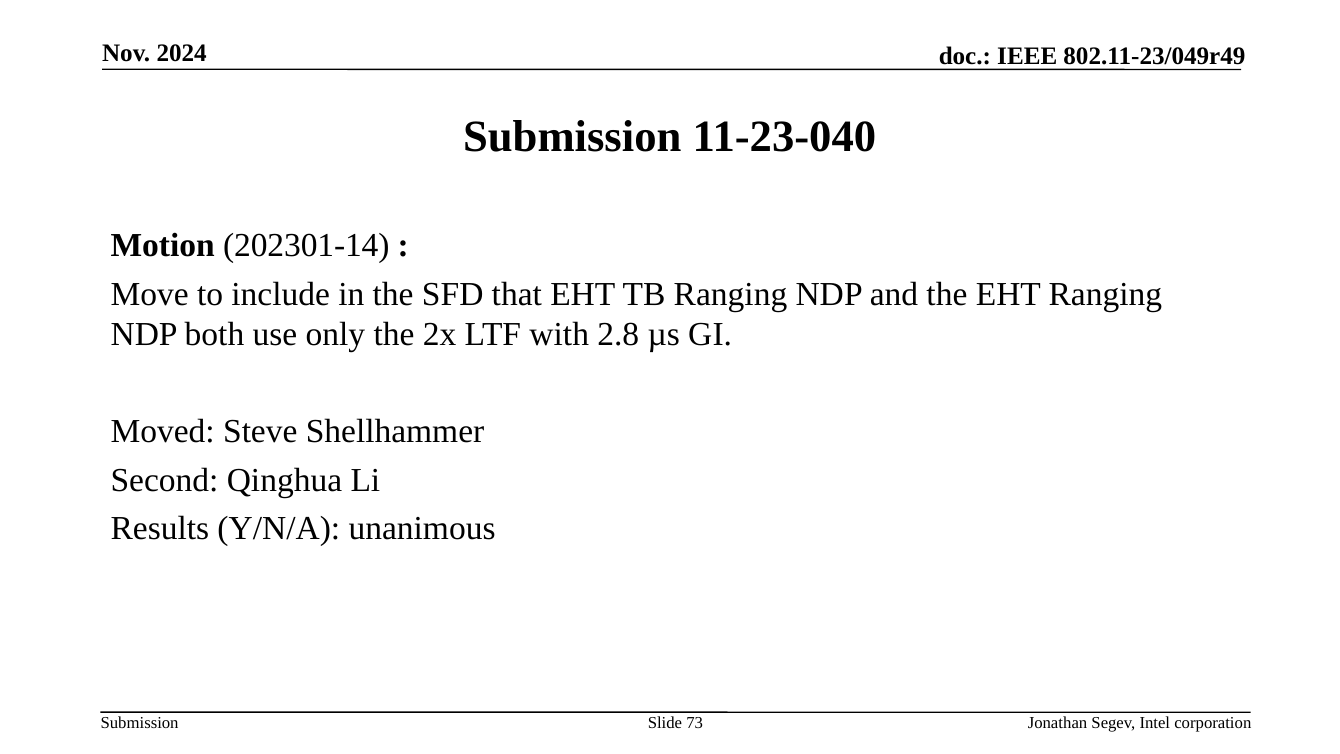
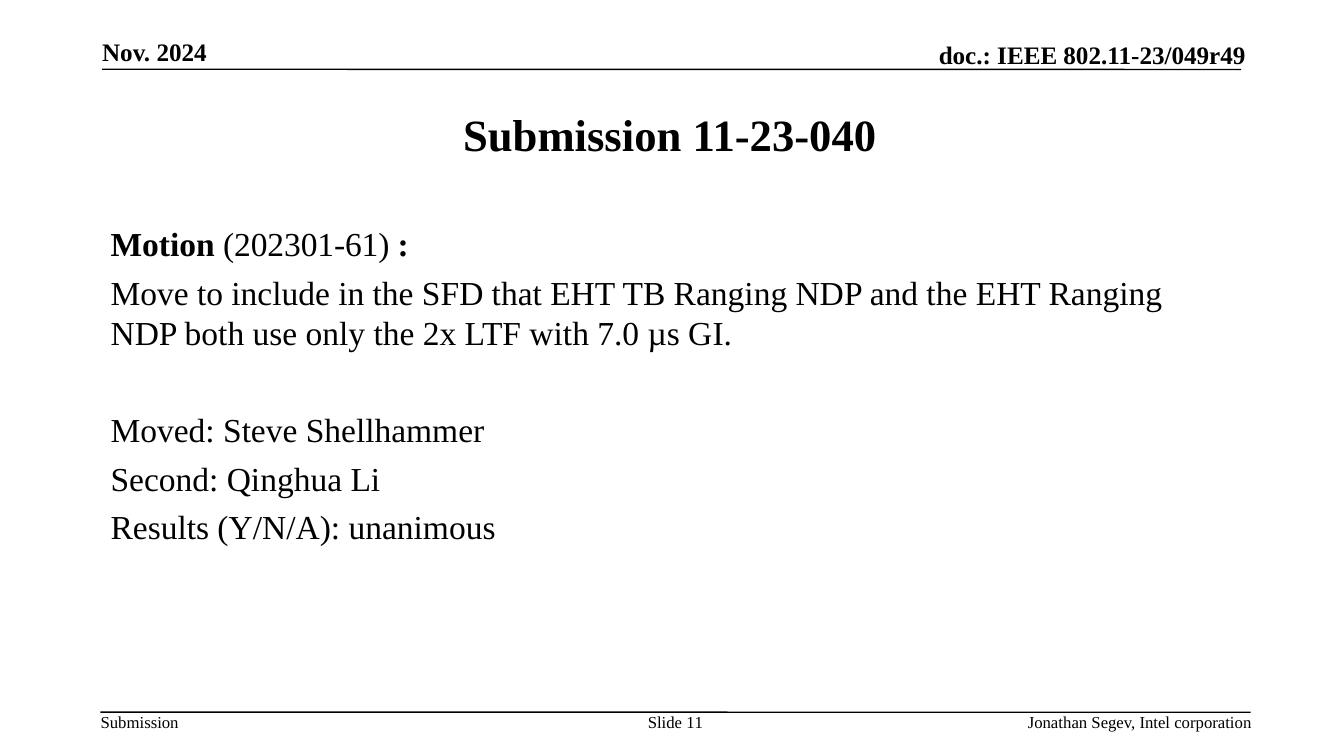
202301-14: 202301-14 -> 202301-61
2.8: 2.8 -> 7.0
73: 73 -> 11
